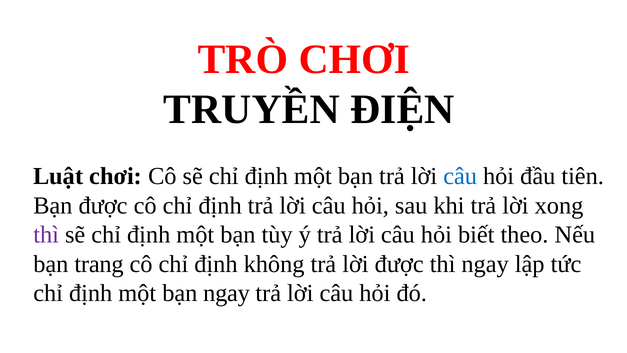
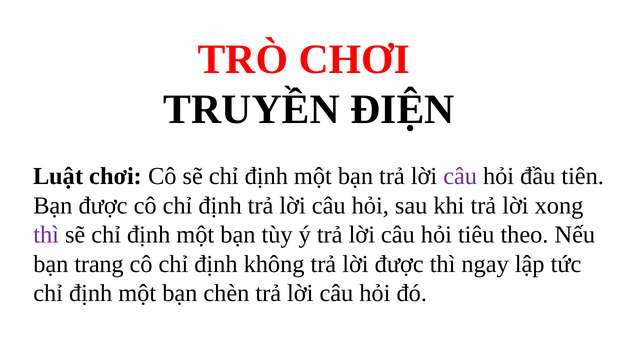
câu at (460, 176) colour: blue -> purple
biết: biết -> tiêu
bạn ngay: ngay -> chèn
